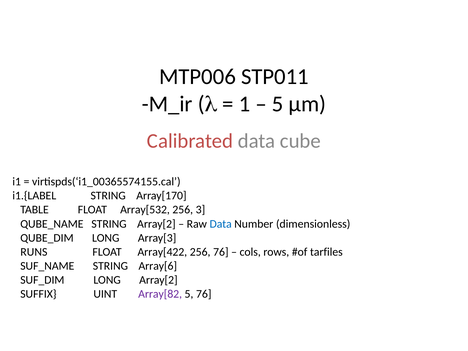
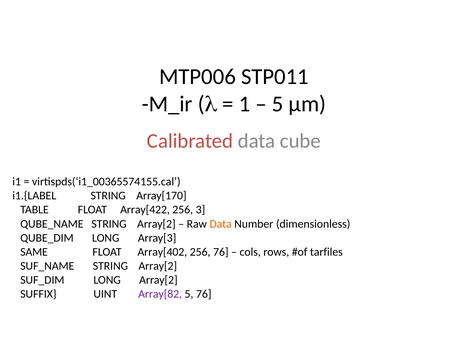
Array[532: Array[532 -> Array[422
Data at (221, 224) colour: blue -> orange
RUNS: RUNS -> SAME
Array[422: Array[422 -> Array[402
SUF_NAME STRING Array[6: Array[6 -> Array[2
